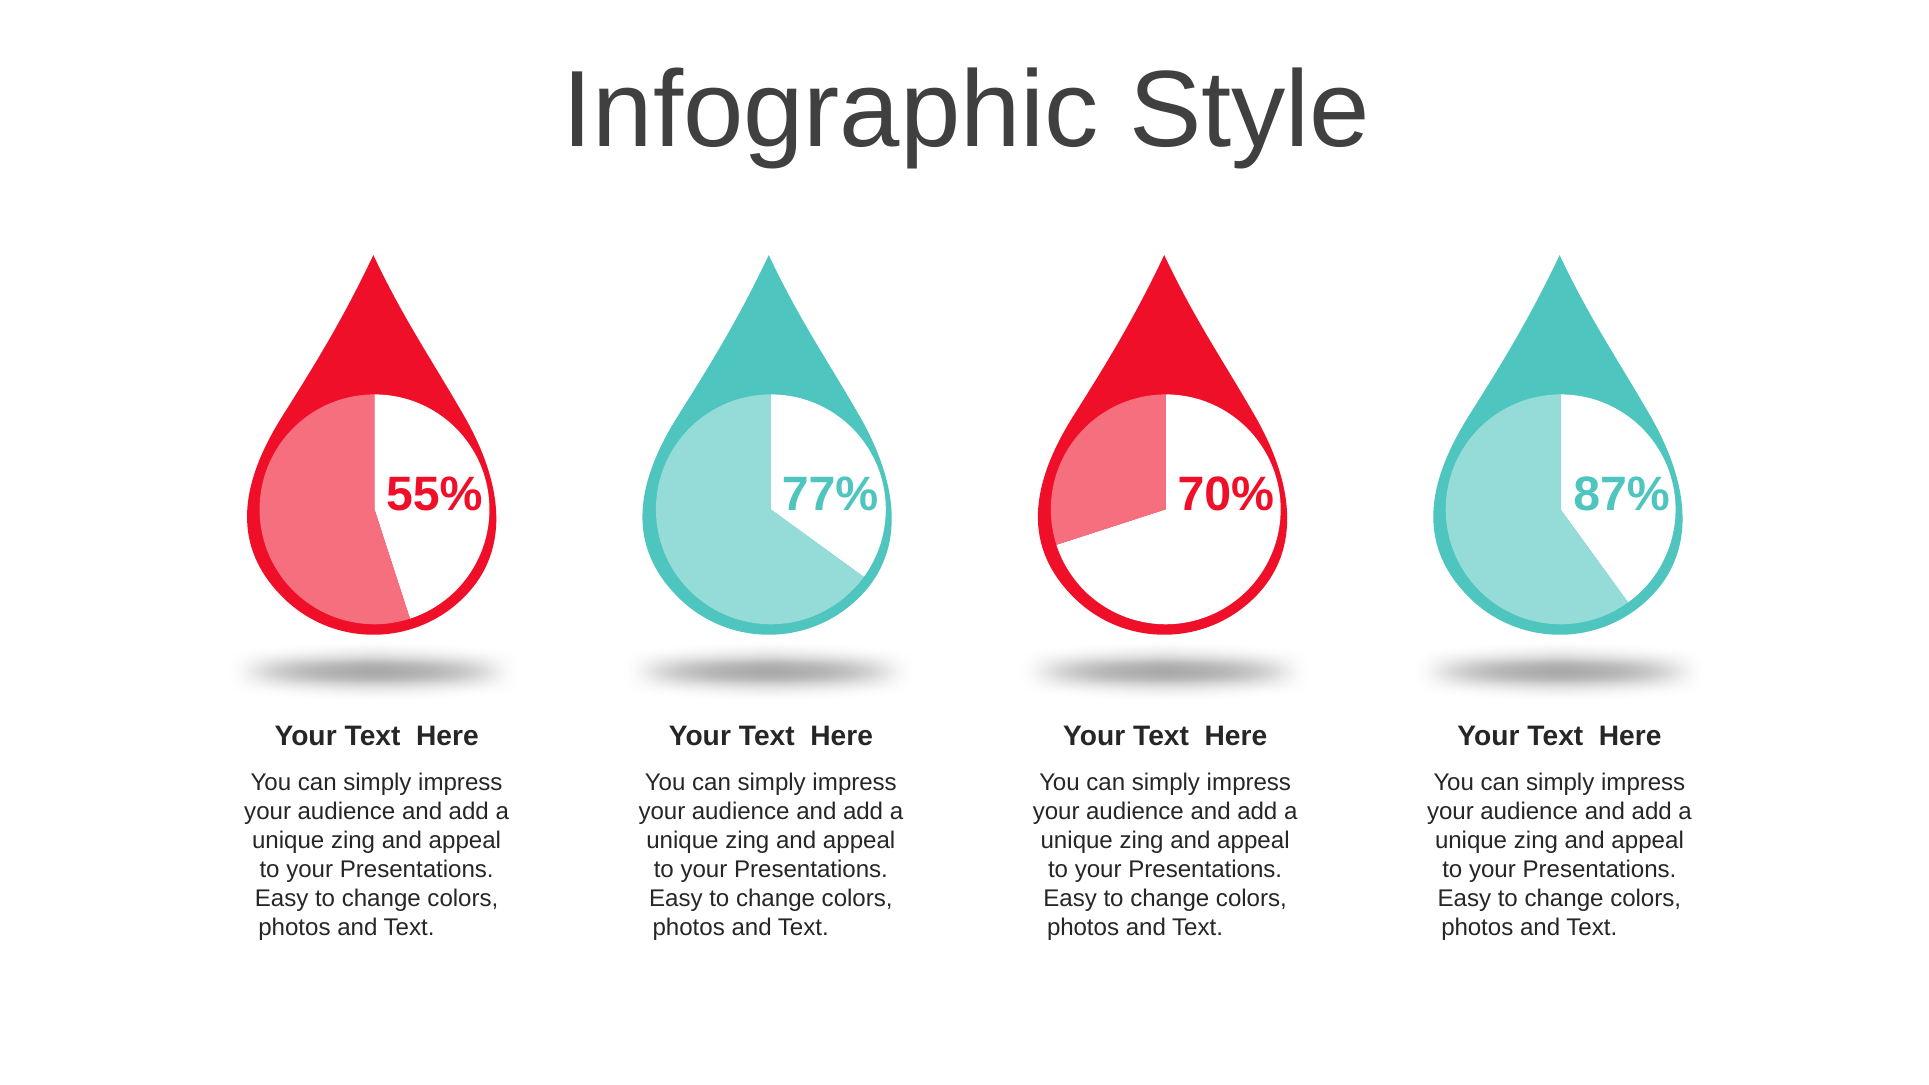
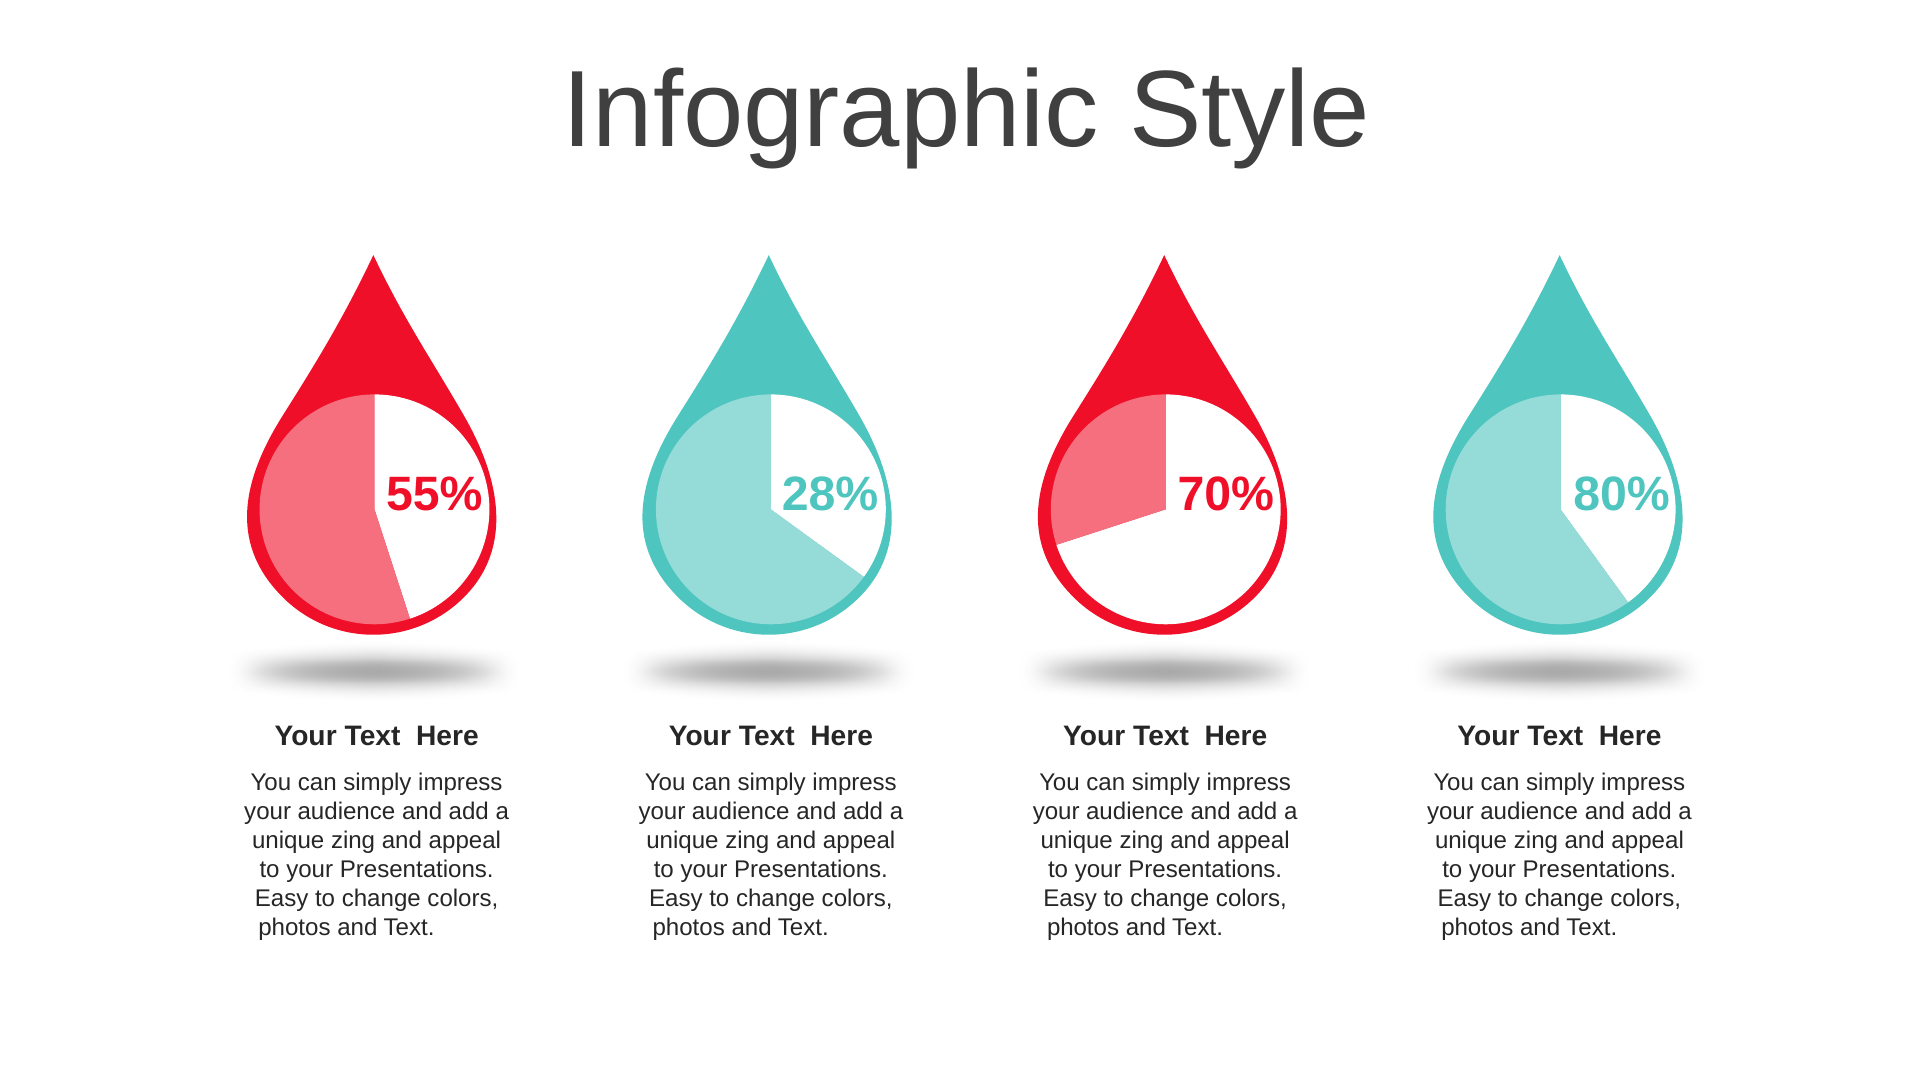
77%: 77% -> 28%
87%: 87% -> 80%
